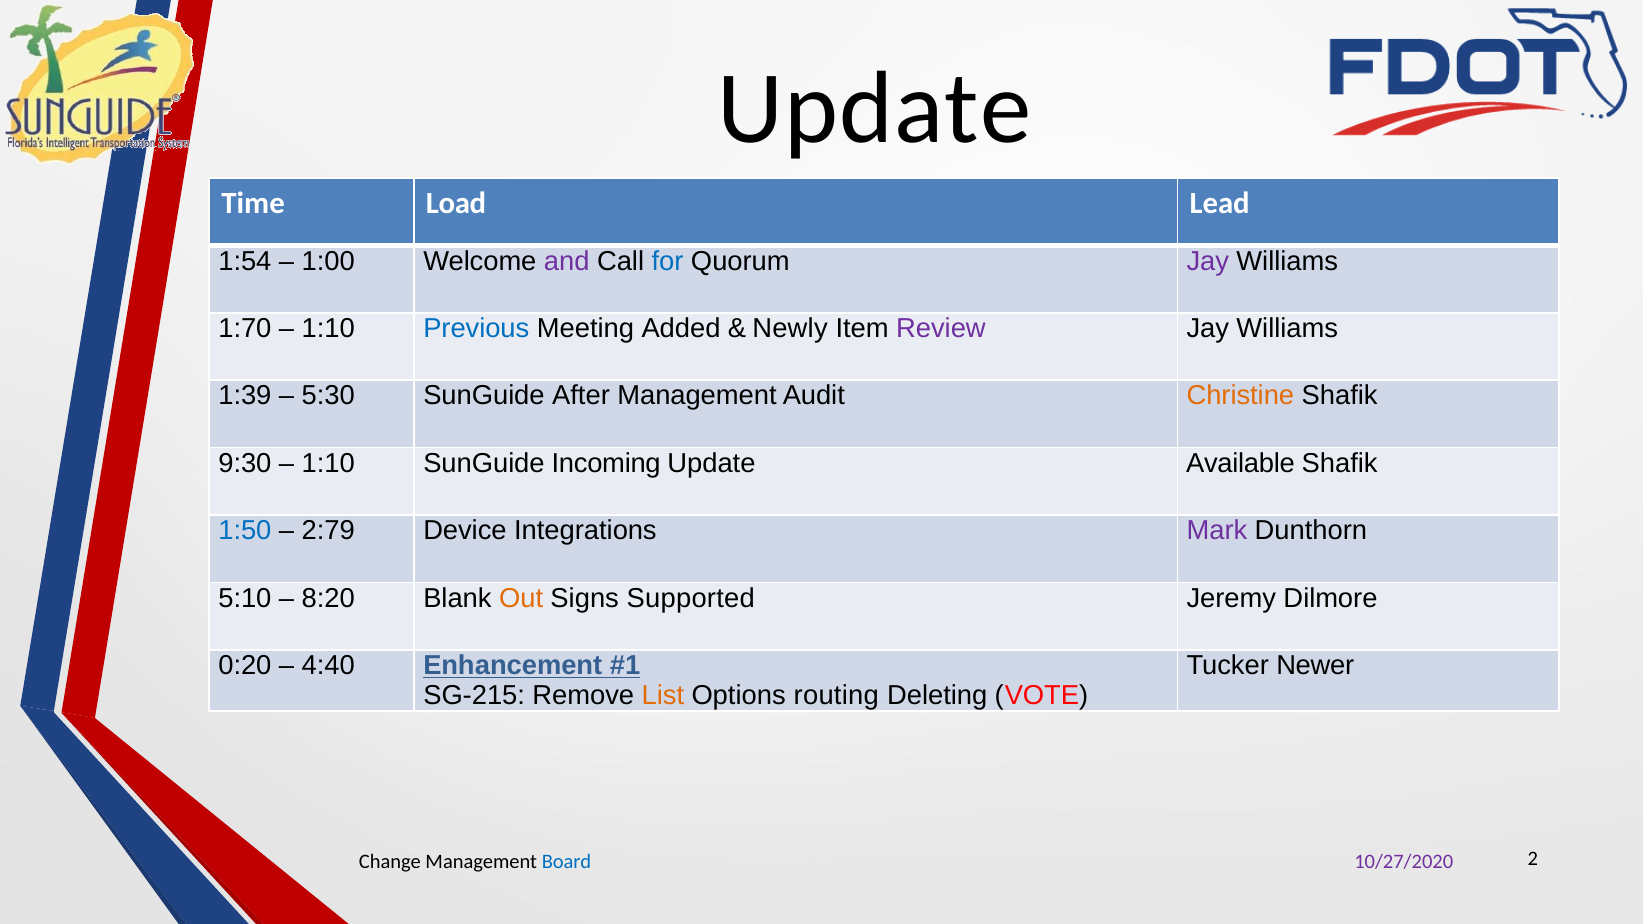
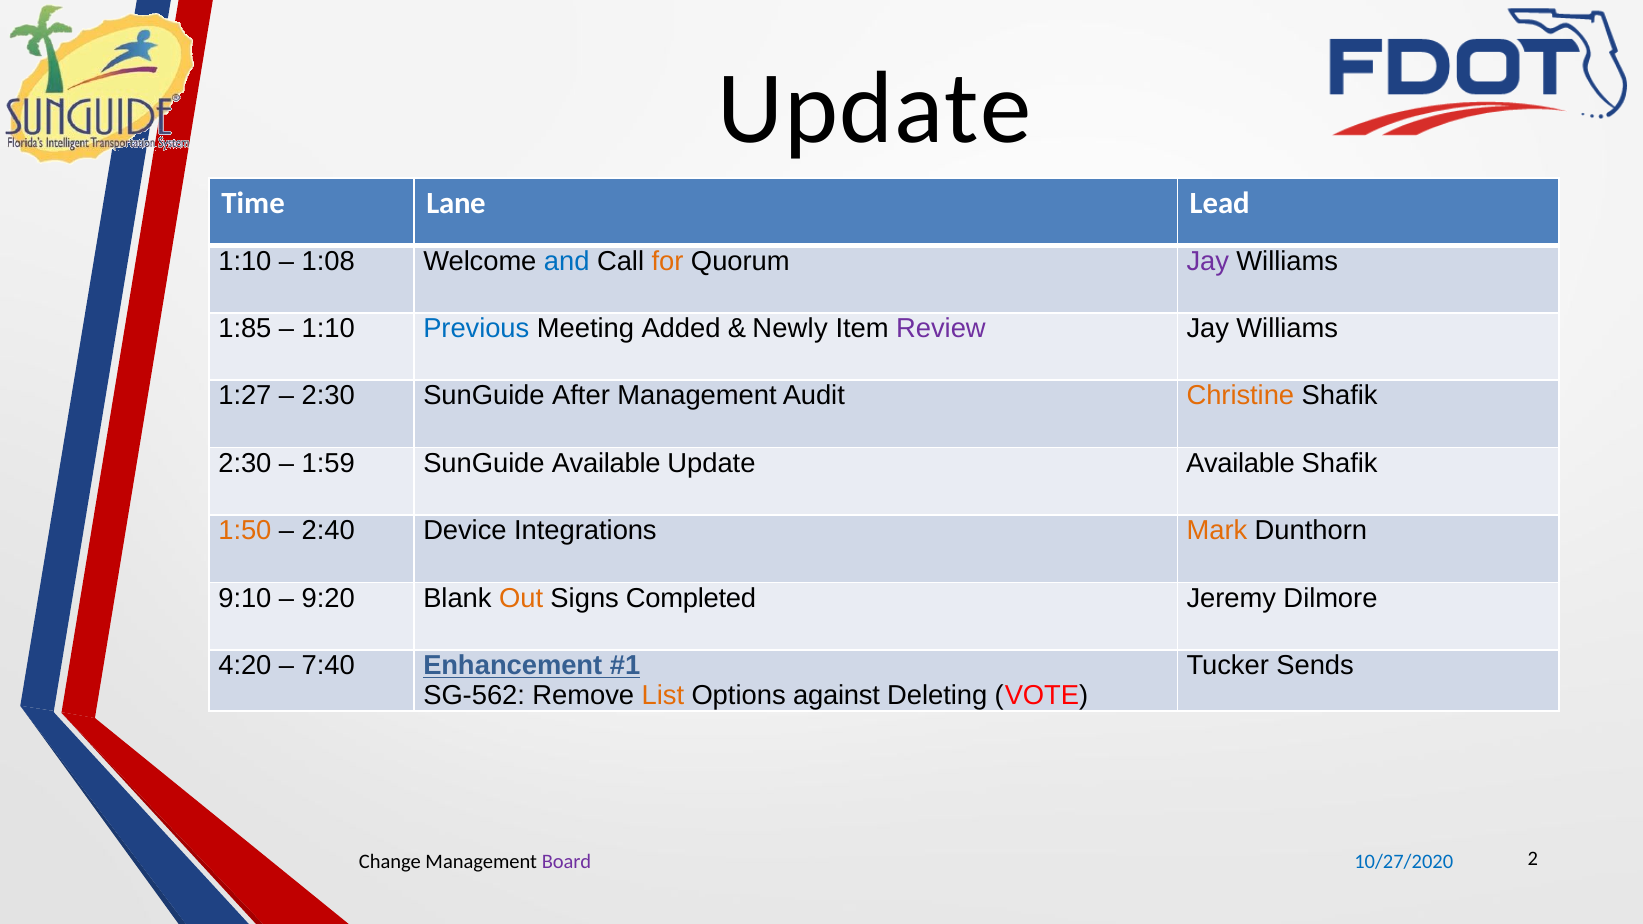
Load: Load -> Lane
1:54 at (245, 261): 1:54 -> 1:10
1:00: 1:00 -> 1:08
and colour: purple -> blue
for colour: blue -> orange
1:70: 1:70 -> 1:85
1:39: 1:39 -> 1:27
5:30 at (328, 396): 5:30 -> 2:30
9:30 at (245, 463): 9:30 -> 2:30
1:10 at (328, 463): 1:10 -> 1:59
SunGuide Incoming: Incoming -> Available
1:50 colour: blue -> orange
2:79: 2:79 -> 2:40
Mark colour: purple -> orange
5:10: 5:10 -> 9:10
8:20: 8:20 -> 9:20
Supported: Supported -> Completed
0:20: 0:20 -> 4:20
4:40: 4:40 -> 7:40
Newer: Newer -> Sends
SG-215: SG-215 -> SG-562
routing: routing -> against
Board colour: blue -> purple
10/27/2020 colour: purple -> blue
